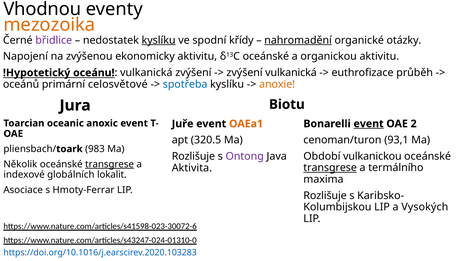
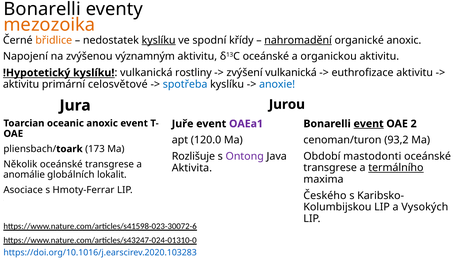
Vhodnou at (42, 9): Vhodnou -> Bonarelli
břidlice colour: purple -> orange
organické otázky: otázky -> anoxic
ekonomicky: ekonomicky -> významným
!Hypotetický oceánu: oceánu -> kyslíku
vulkanická zvýšení: zvýšení -> rostliny
euthrofizace průběh: průběh -> aktivitu
oceánů at (21, 84): oceánů -> aktivitu
anoxie colour: orange -> blue
Biotu: Biotu -> Jurou
OAEa1 colour: orange -> purple
320.5: 320.5 -> 120.0
93,1: 93,1 -> 93,2
983: 983 -> 173
vulkanickou: vulkanickou -> mastodonti
transgrese at (110, 165) underline: present -> none
transgrese at (330, 168) underline: present -> none
termálního underline: none -> present
indexové: indexové -> anomálie
Rozlišuje at (325, 196): Rozlišuje -> Českého
